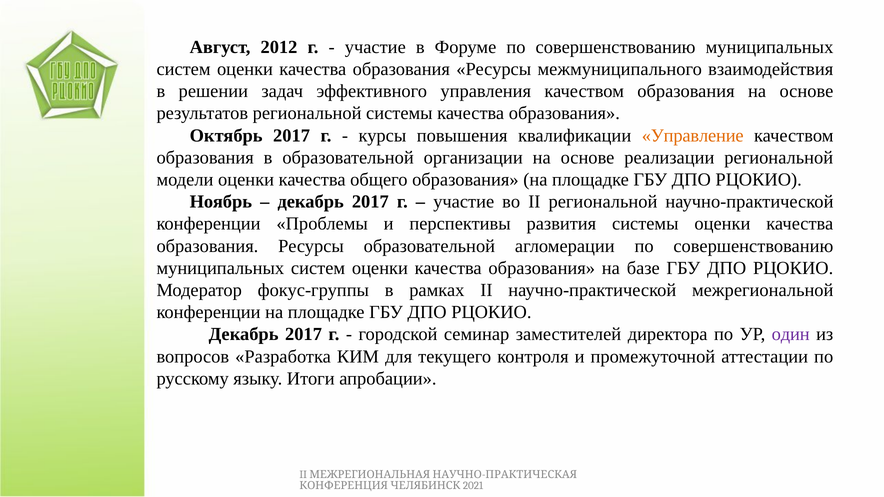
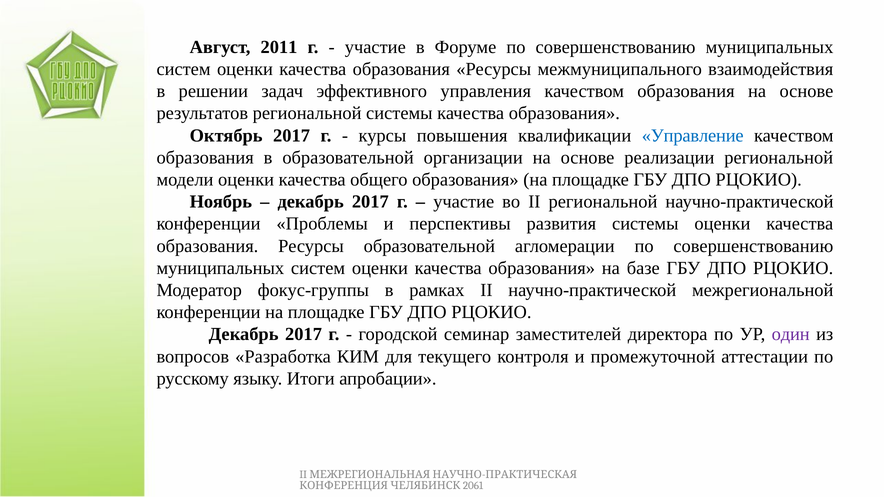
2012: 2012 -> 2011
Управление colour: orange -> blue
2021: 2021 -> 2061
